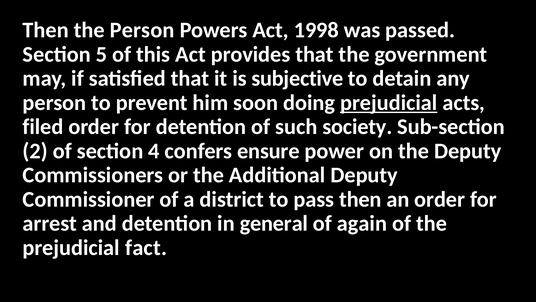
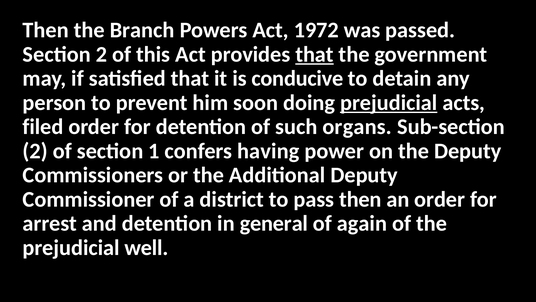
the Person: Person -> Branch
1998: 1998 -> 1972
Section 5: 5 -> 2
that at (315, 54) underline: none -> present
subjective: subjective -> conducive
society: society -> organs
4: 4 -> 1
ensure: ensure -> having
fact: fact -> well
